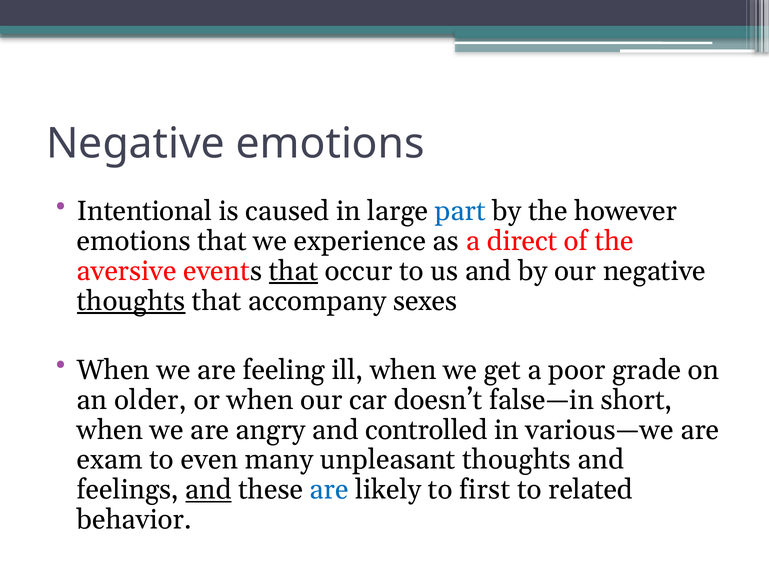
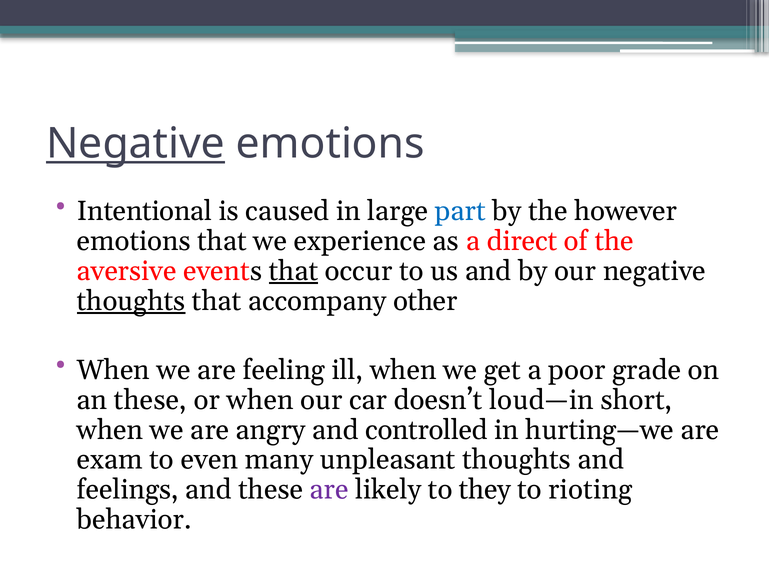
Negative at (135, 144) underline: none -> present
sexes: sexes -> other
an older: older -> these
false—in: false—in -> loud—in
various—we: various—we -> hurting—we
and at (209, 490) underline: present -> none
are at (329, 490) colour: blue -> purple
first: first -> they
related: related -> rioting
